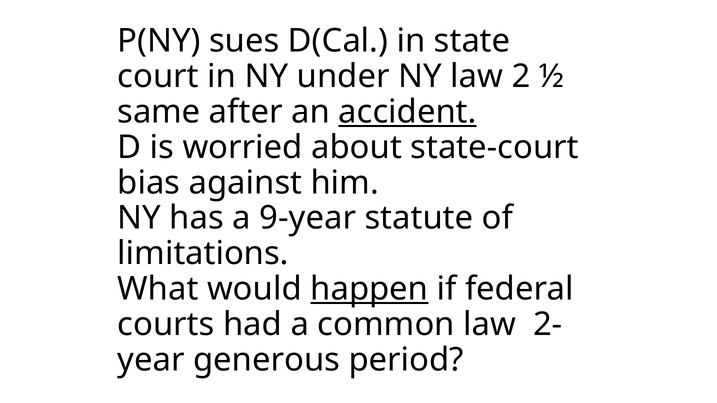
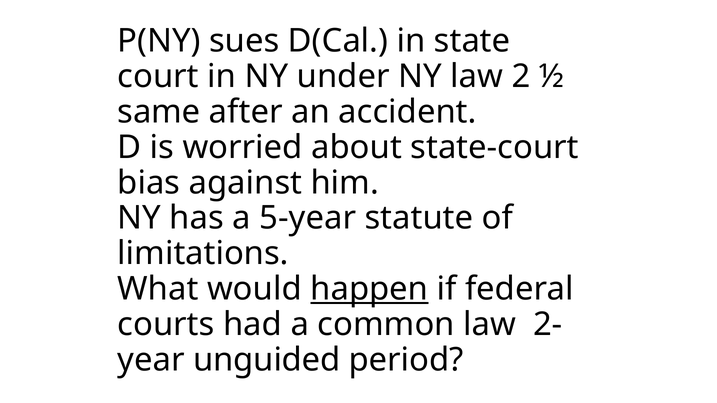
accident underline: present -> none
9-year: 9-year -> 5-year
generous: generous -> unguided
